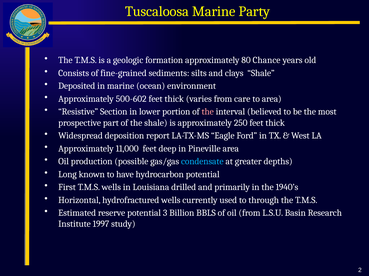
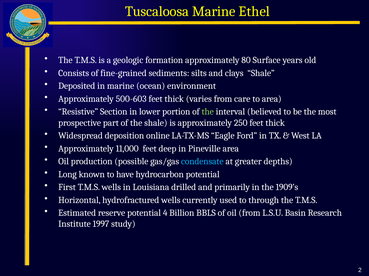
Party: Party -> Ethel
Chance: Chance -> Surface
500-602: 500-602 -> 500-603
the at (208, 112) colour: pink -> light green
report: report -> online
1940’s: 1940’s -> 1909’s
3: 3 -> 4
